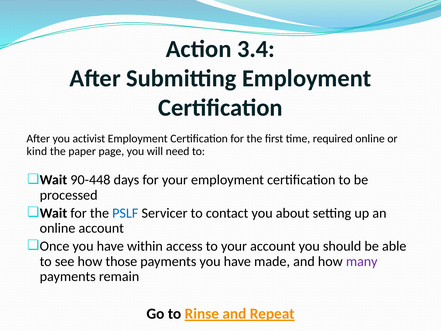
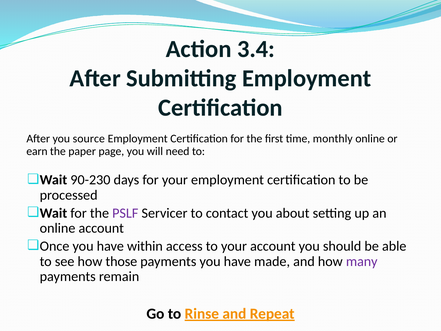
activist: activist -> source
required: required -> monthly
kind: kind -> earn
90-448: 90-448 -> 90-230
PSLF colour: blue -> purple
